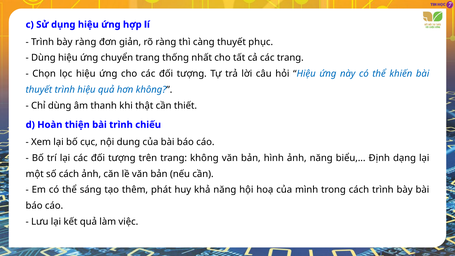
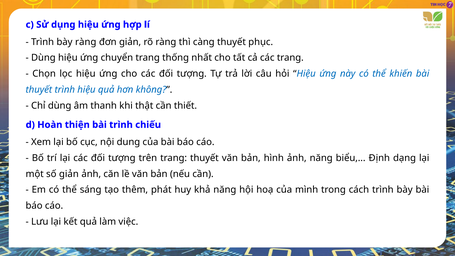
trang không: không -> thuyết
số cách: cách -> giản
